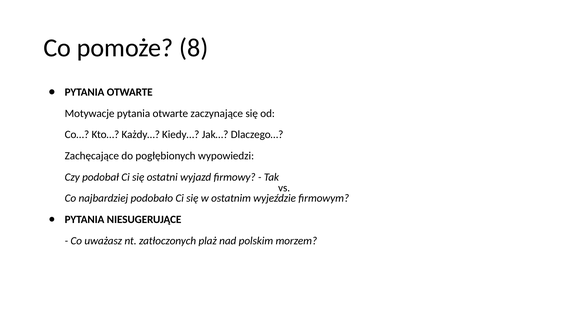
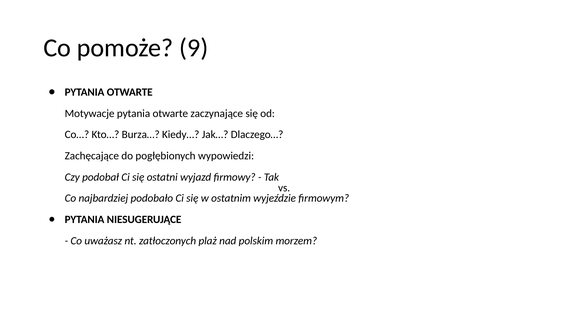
8: 8 -> 9
Każdy…: Każdy… -> Burza…
